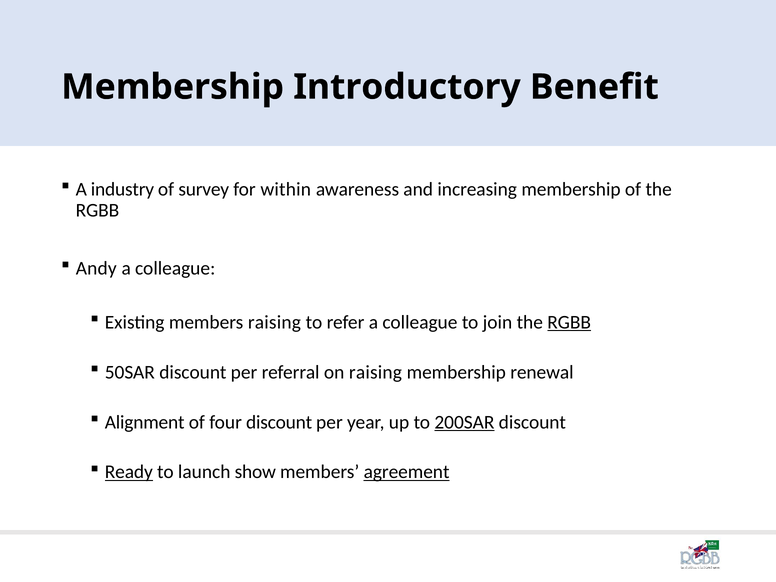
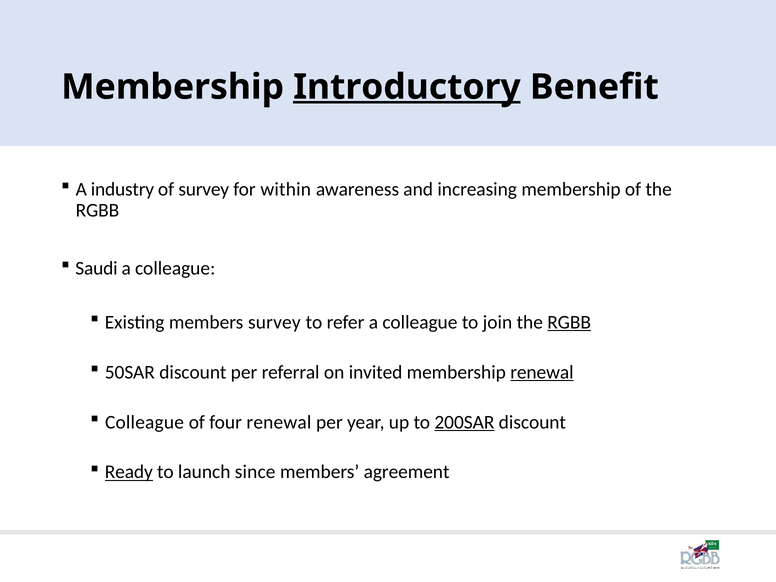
Introductory underline: none -> present
Andy: Andy -> Saudi
members raising: raising -> survey
on raising: raising -> invited
renewal at (542, 372) underline: none -> present
Alignment at (145, 422): Alignment -> Colleague
four discount: discount -> renewal
show: show -> since
agreement underline: present -> none
